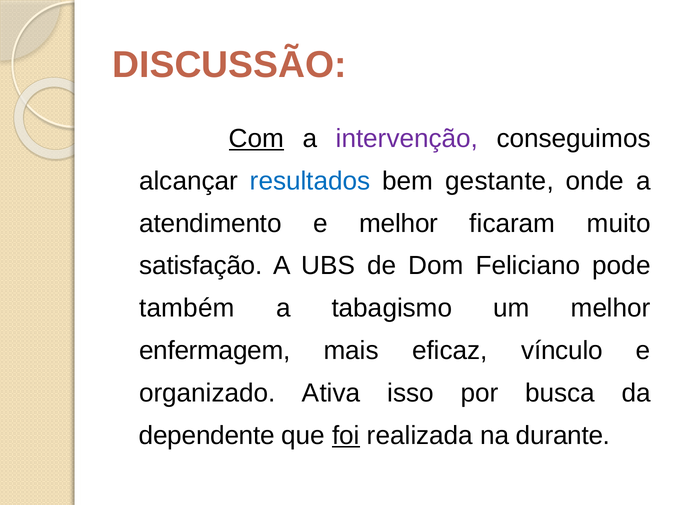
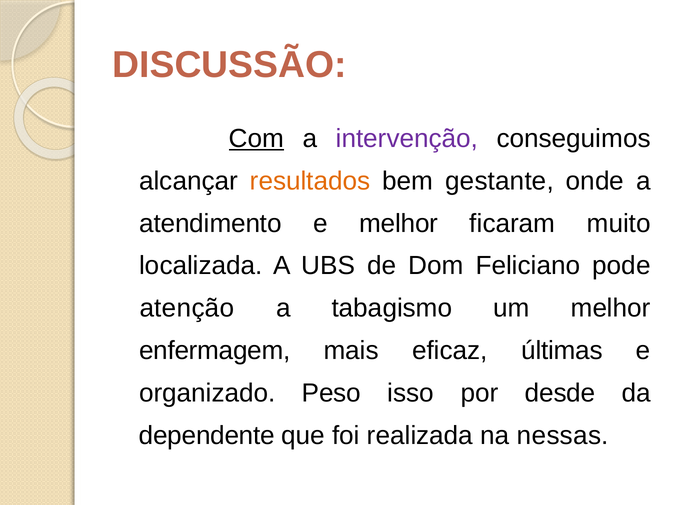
resultados colour: blue -> orange
satisfação: satisfação -> localizada
também: também -> atenção
vínculo: vínculo -> últimas
Ativa: Ativa -> Peso
busca: busca -> desde
foi underline: present -> none
durante: durante -> nessas
